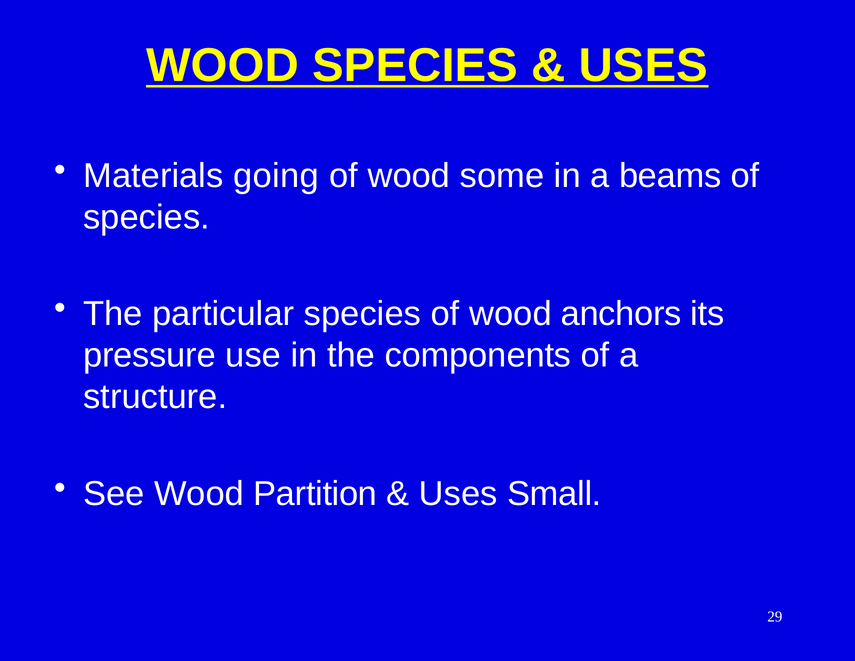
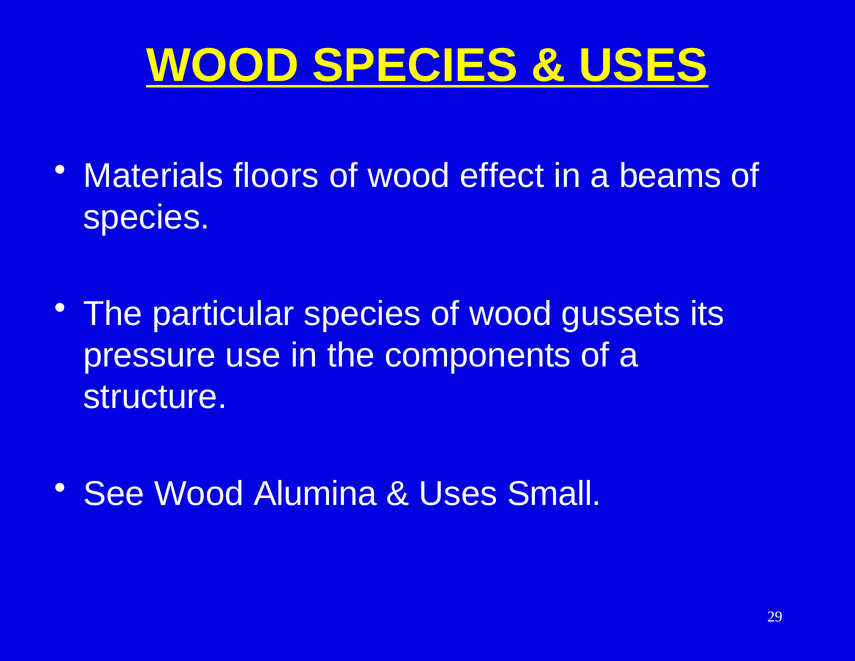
going: going -> floors
some: some -> effect
anchors: anchors -> gussets
Partition: Partition -> Alumina
